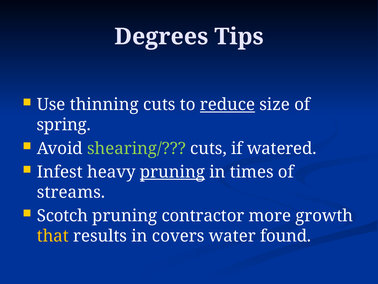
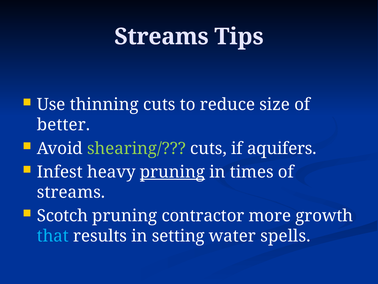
Degrees at (161, 37): Degrees -> Streams
reduce underline: present -> none
spring: spring -> better
watered: watered -> aquifers
that colour: yellow -> light blue
covers: covers -> setting
found: found -> spells
